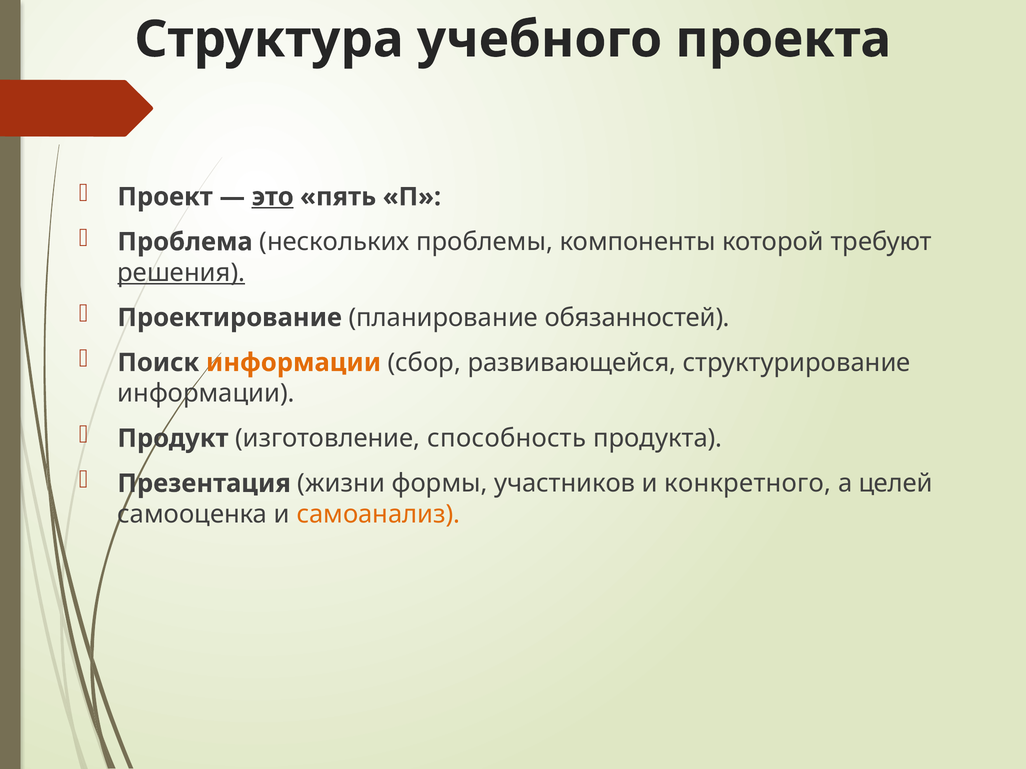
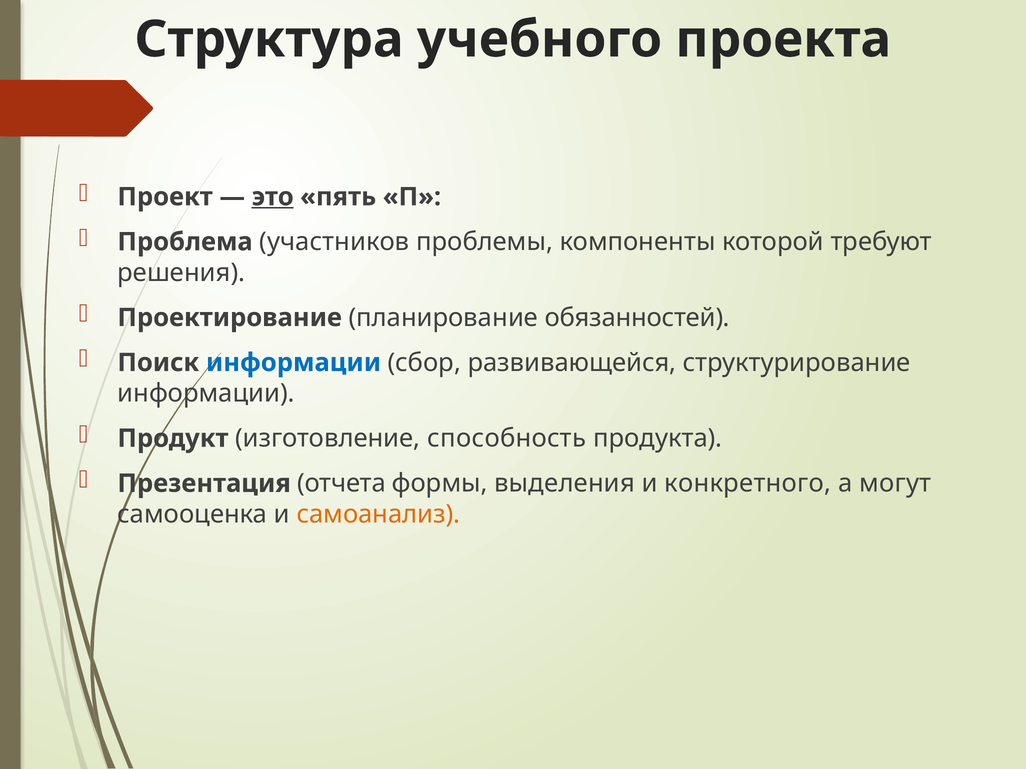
нескольких: нескольких -> участников
решения underline: present -> none
информации at (293, 363) colour: orange -> blue
жизни: жизни -> отчета
участников: участников -> выделения
целей: целей -> могут
